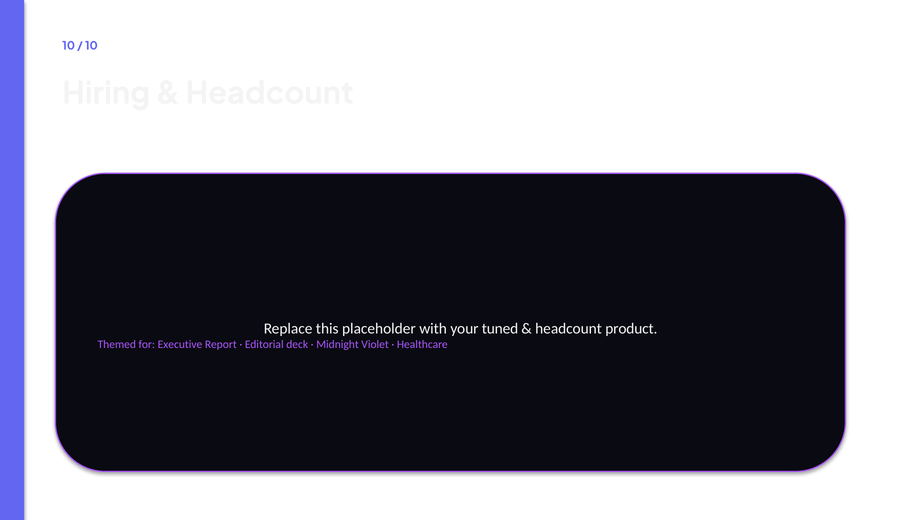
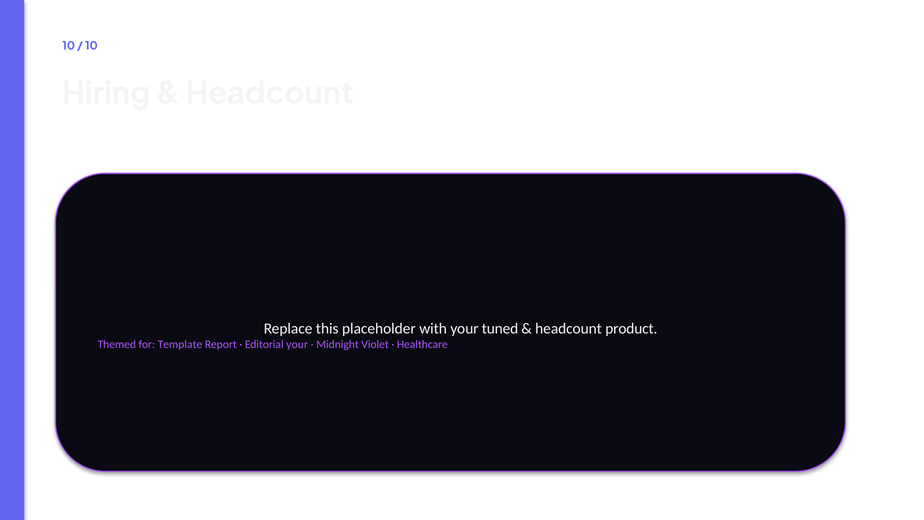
Executive: Executive -> Template
Editorial deck: deck -> your
